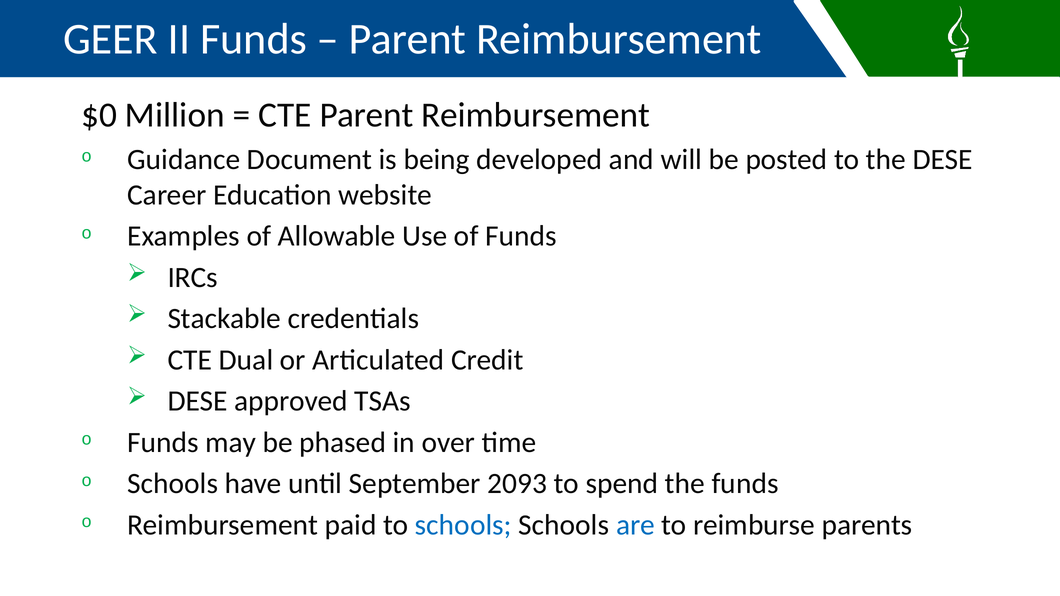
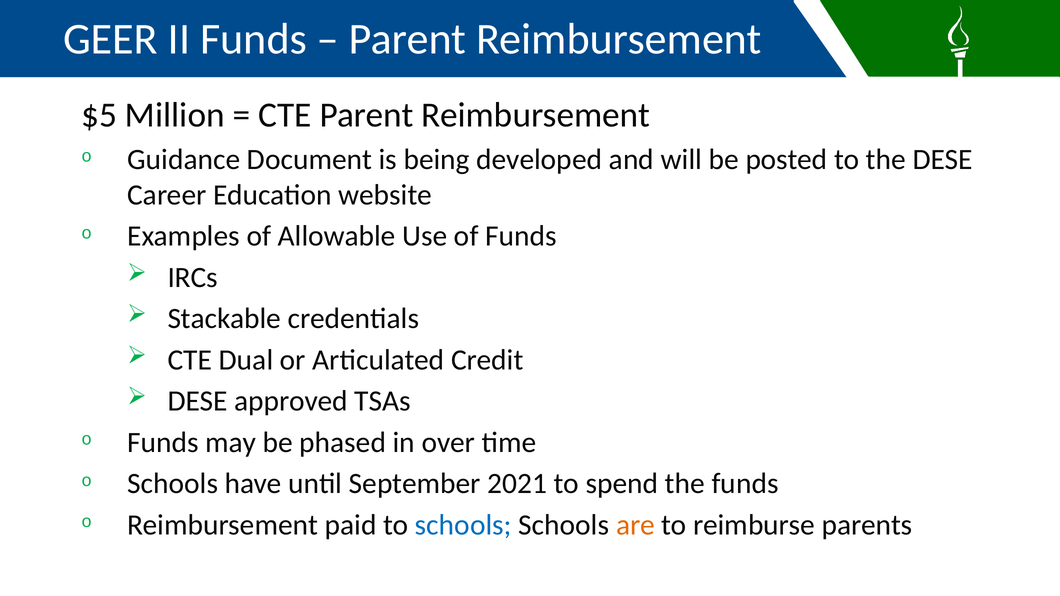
$0: $0 -> $5
2093: 2093 -> 2021
are colour: blue -> orange
